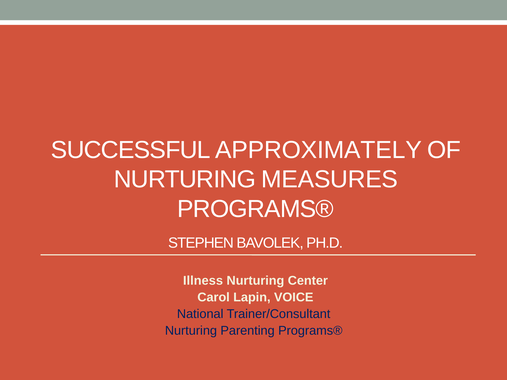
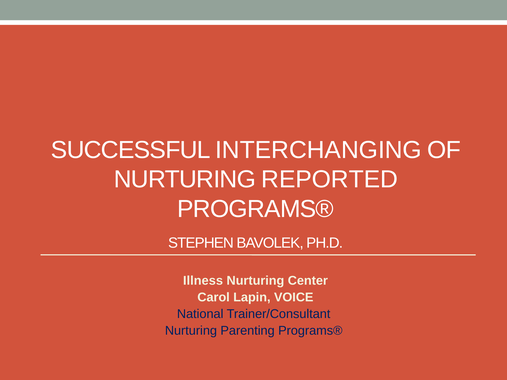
APPROXIMATELY: APPROXIMATELY -> INTERCHANGING
MEASURES: MEASURES -> REPORTED
